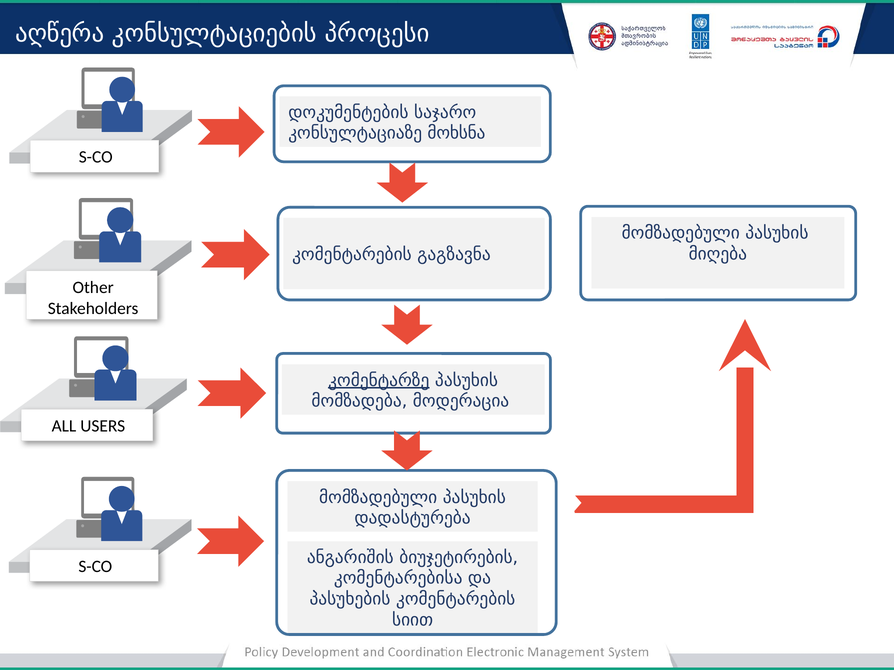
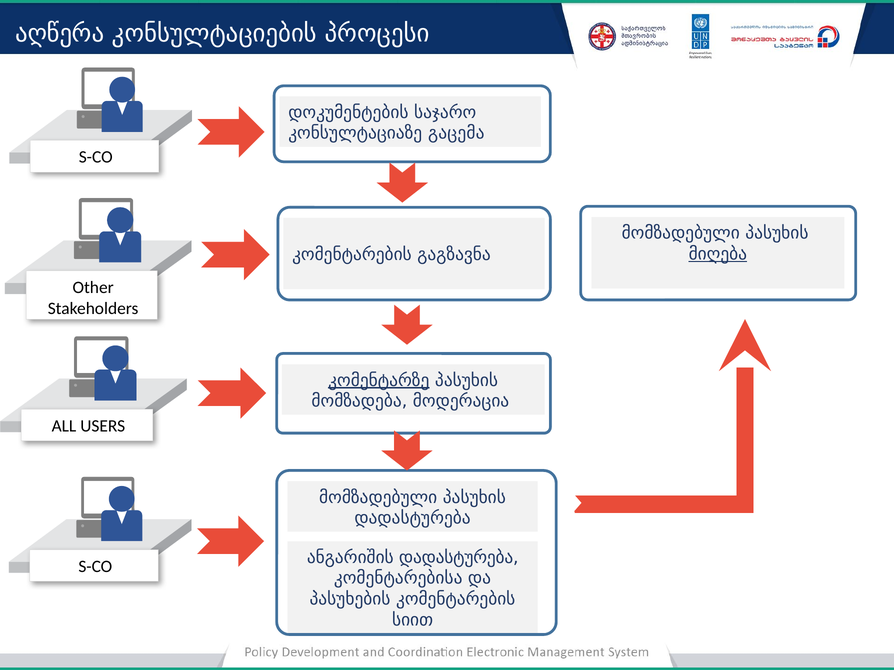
მოხსნა: მოხსნა -> გაცემა
მიღება underline: none -> present
ანგარიშის ბიუჯეტირების: ბიუჯეტირების -> დადასტურება
